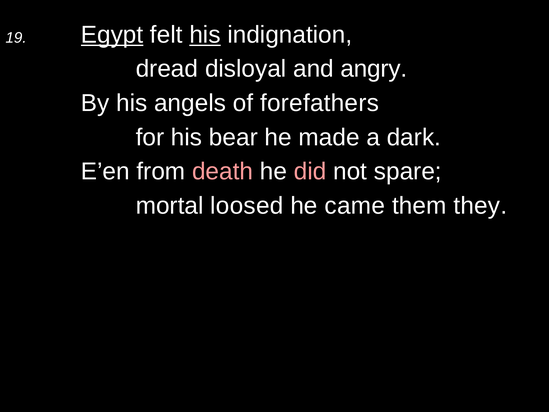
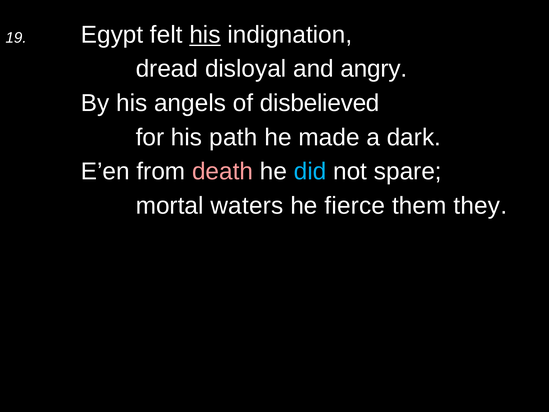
Egypt underline: present -> none
forefathers: forefathers -> disbelieved
bear: bear -> path
did colour: pink -> light blue
loosed: loosed -> waters
came: came -> fierce
